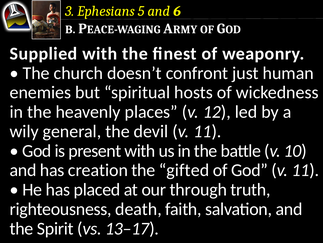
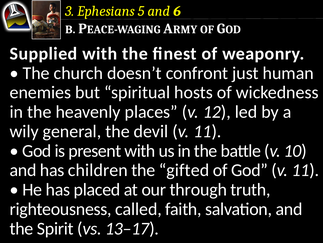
creation: creation -> children
death: death -> called
